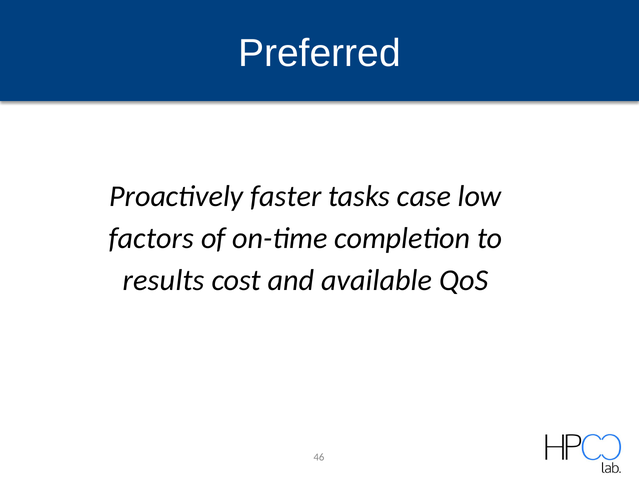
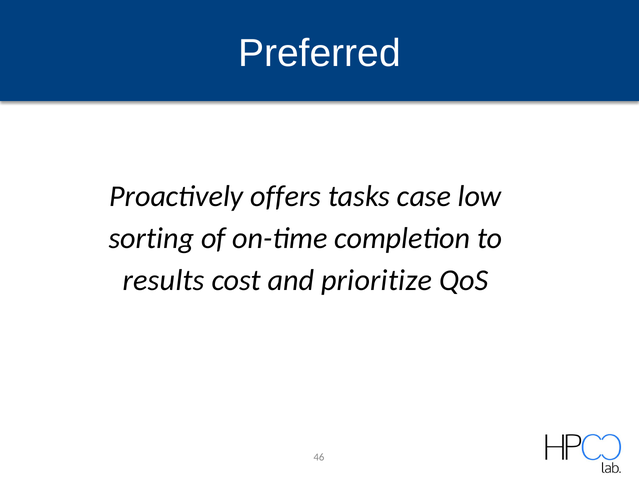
faster: faster -> offers
factors: factors -> sorting
available: available -> prioritize
